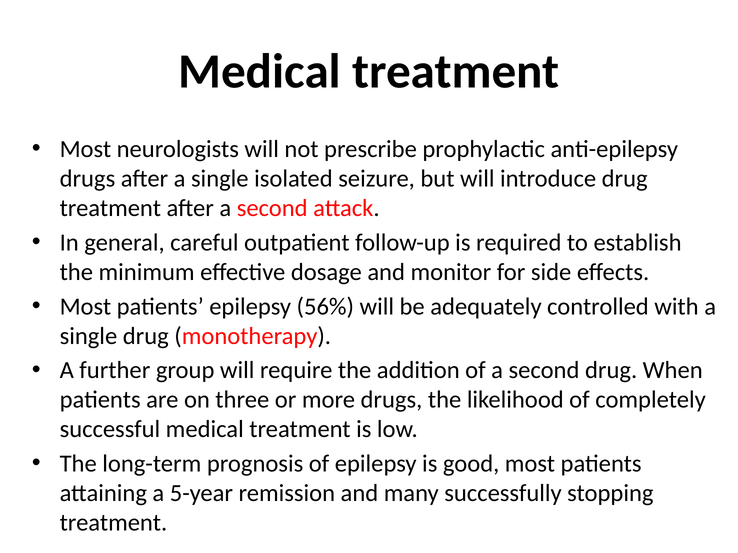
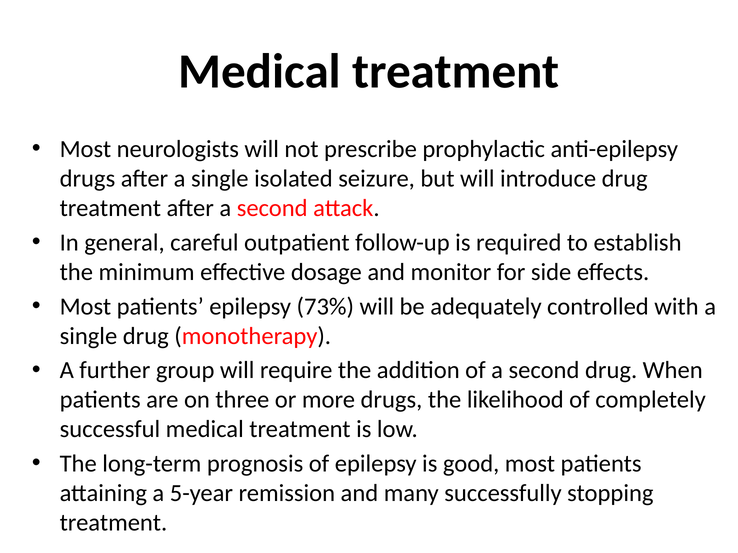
56%: 56% -> 73%
